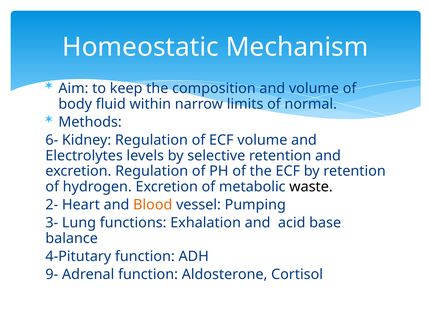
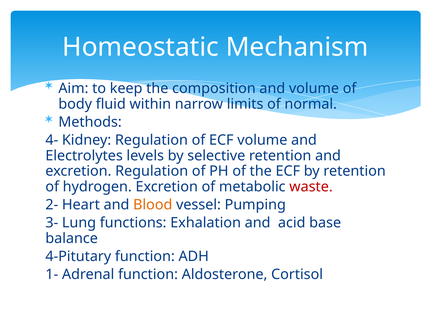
6-: 6- -> 4-
waste colour: black -> red
9-: 9- -> 1-
